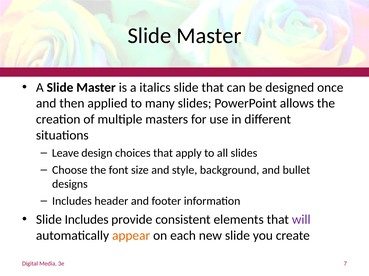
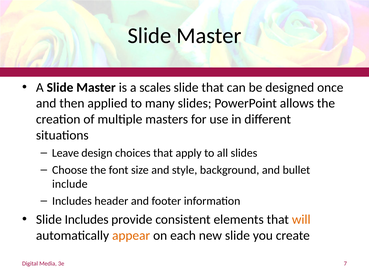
italics: italics -> scales
designs: designs -> include
will colour: purple -> orange
